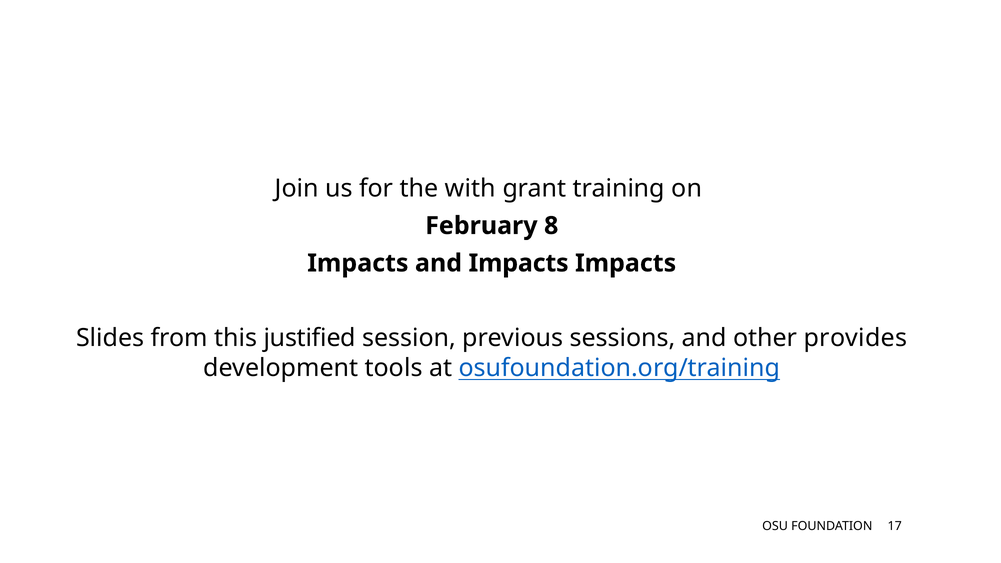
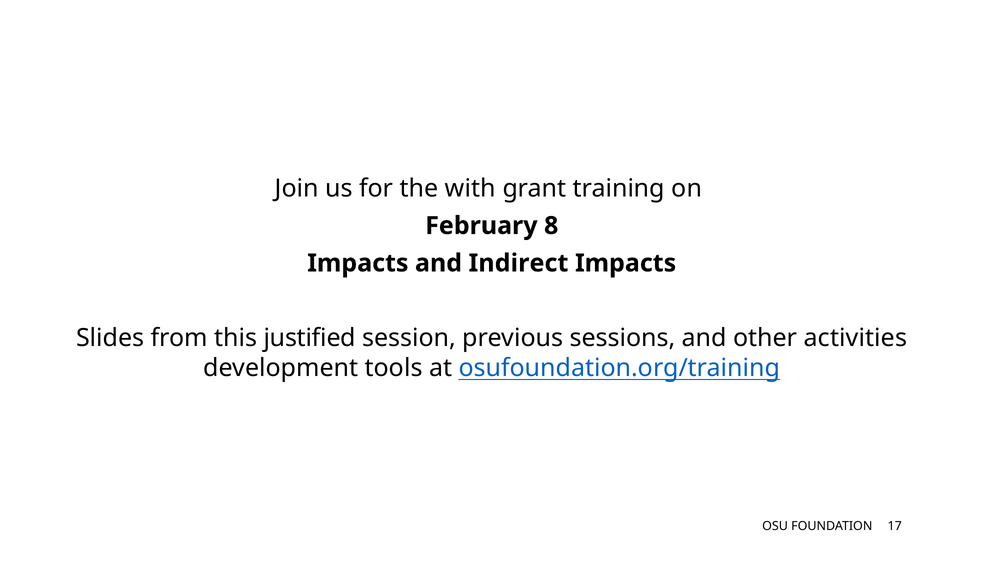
and Impacts: Impacts -> Indirect
provides: provides -> activities
